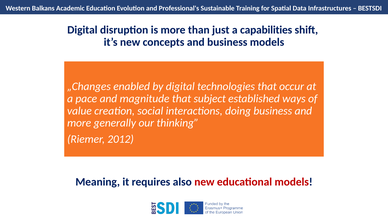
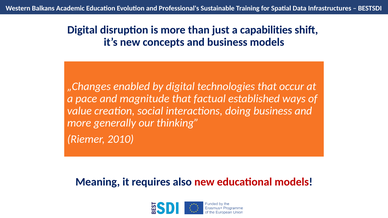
subject: subject -> factual
2012: 2012 -> 2010
